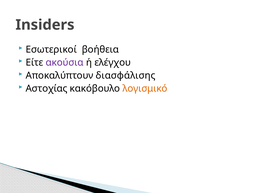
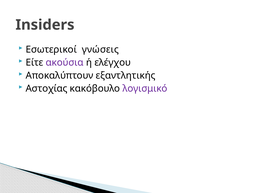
βοήθεια: βοήθεια -> γνώσεις
διασφάλισης: διασφάλισης -> εξαντλητικής
λογισμικό colour: orange -> purple
